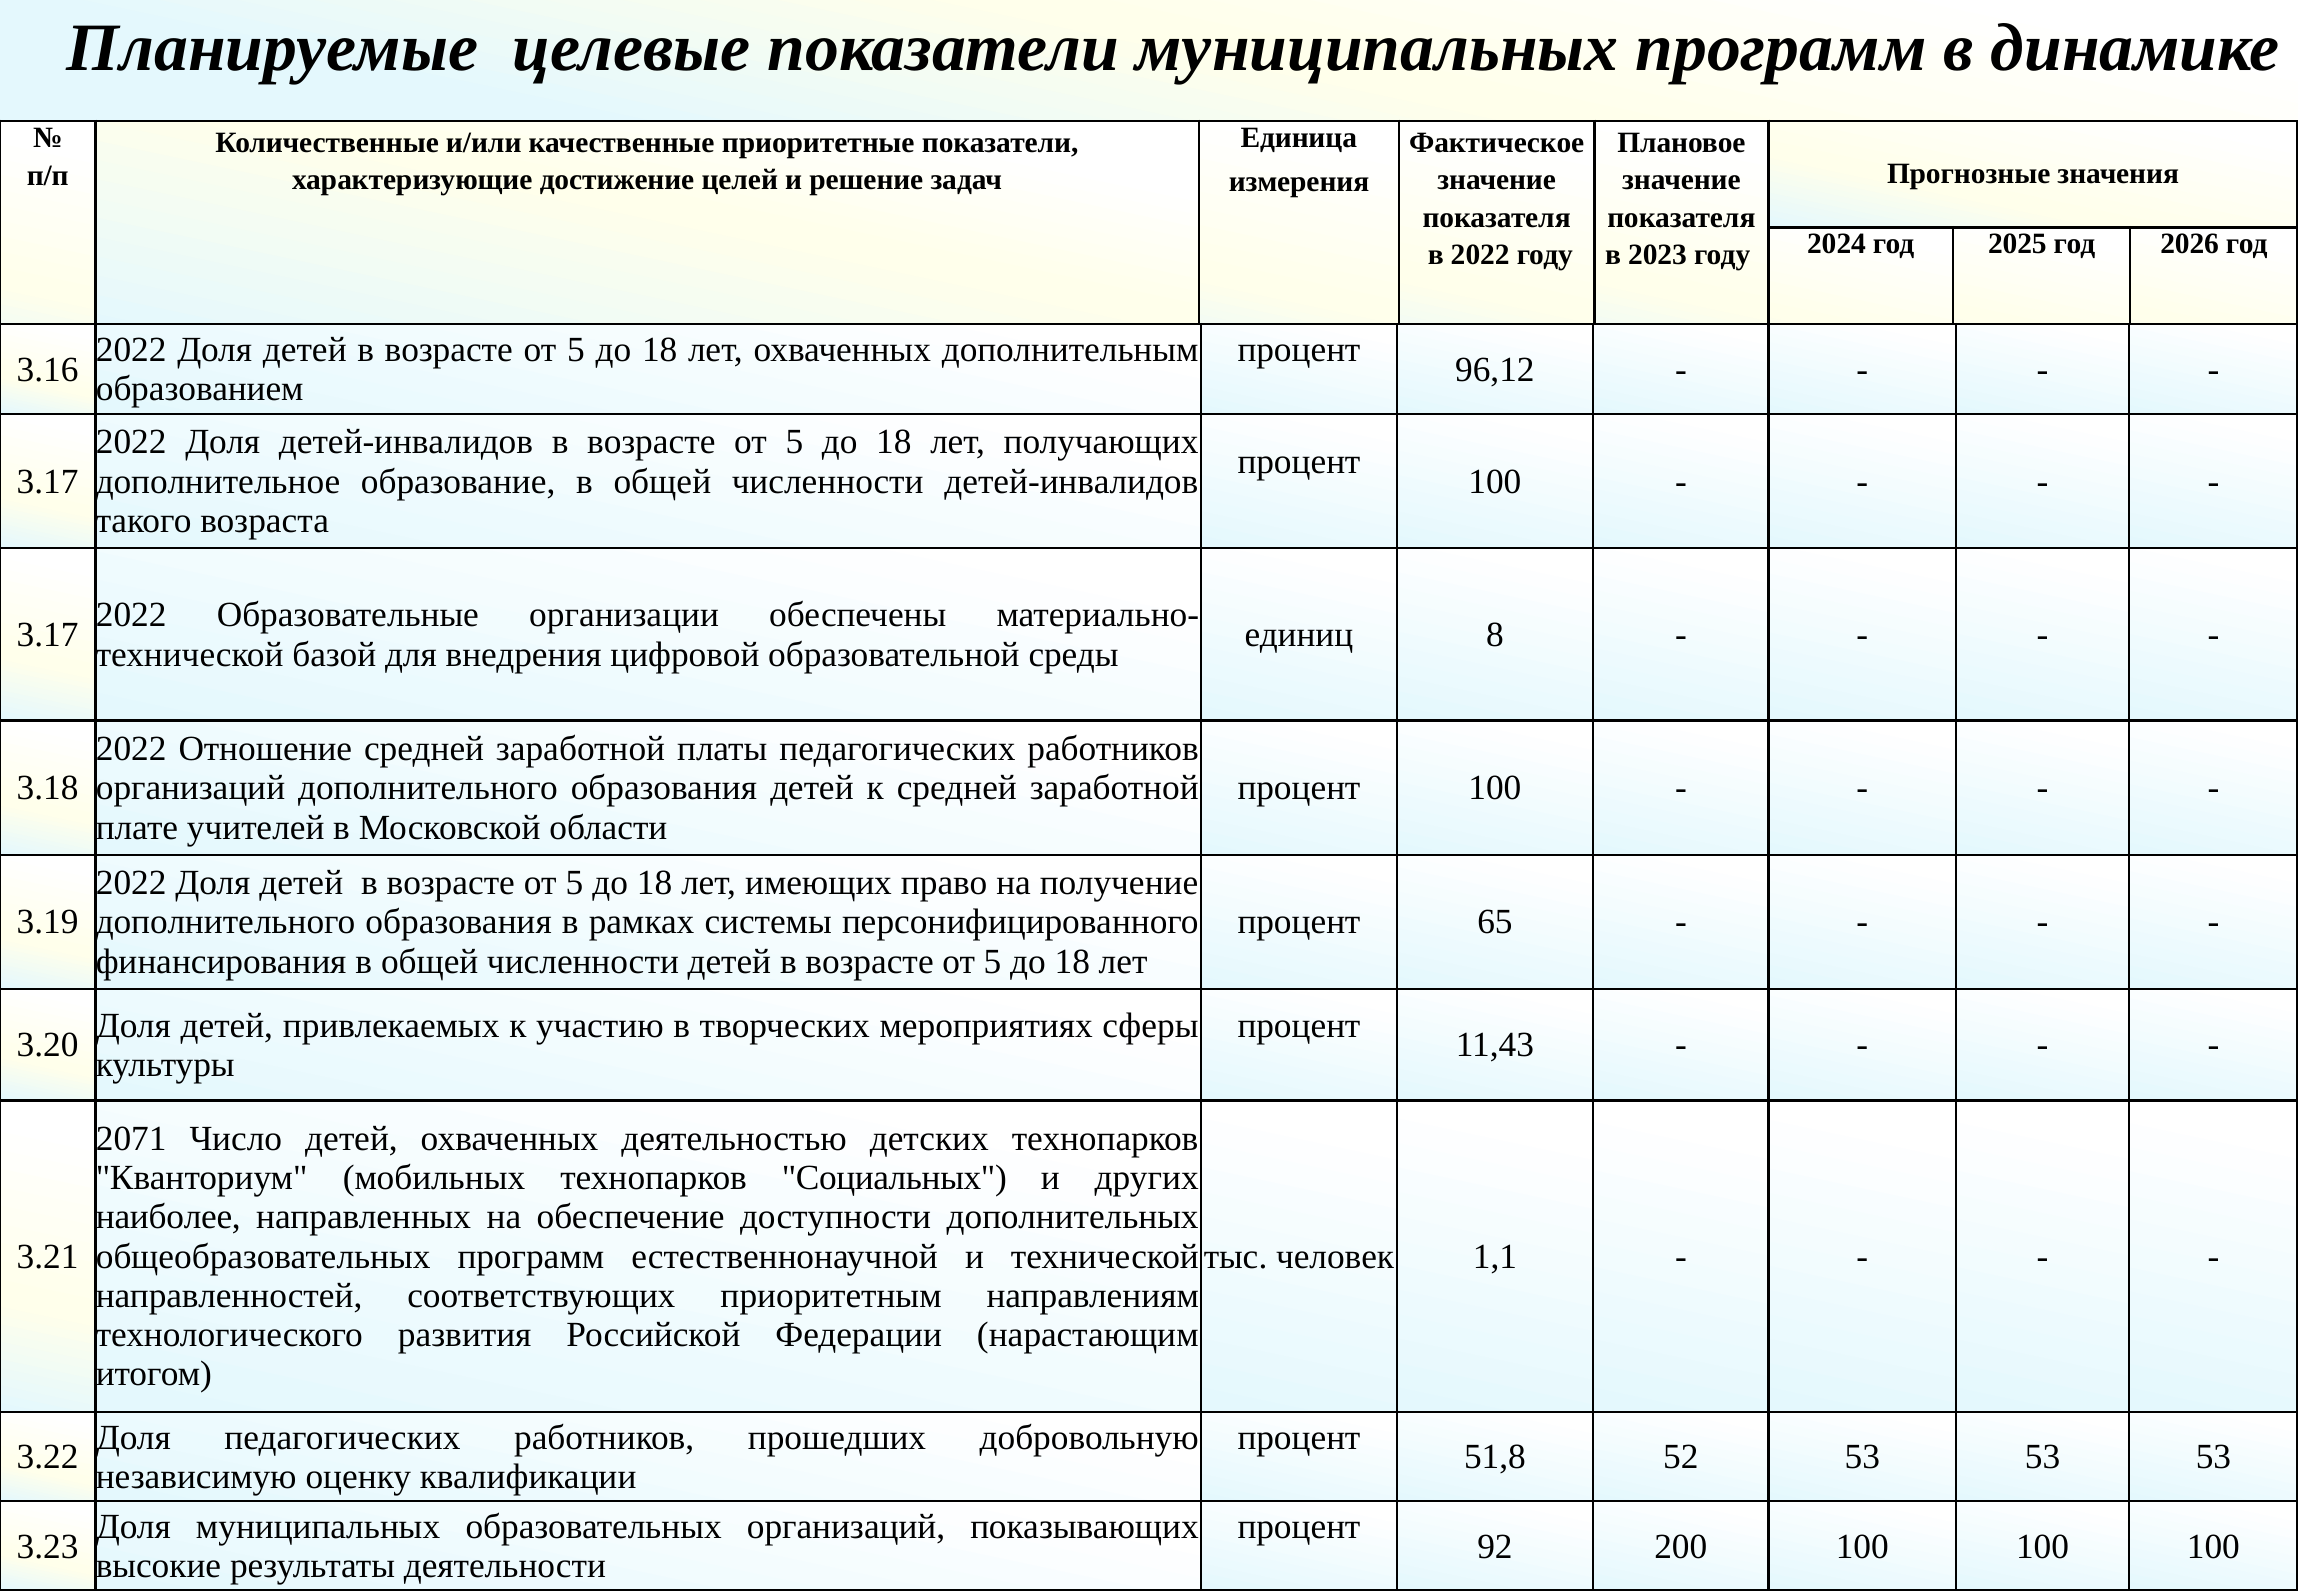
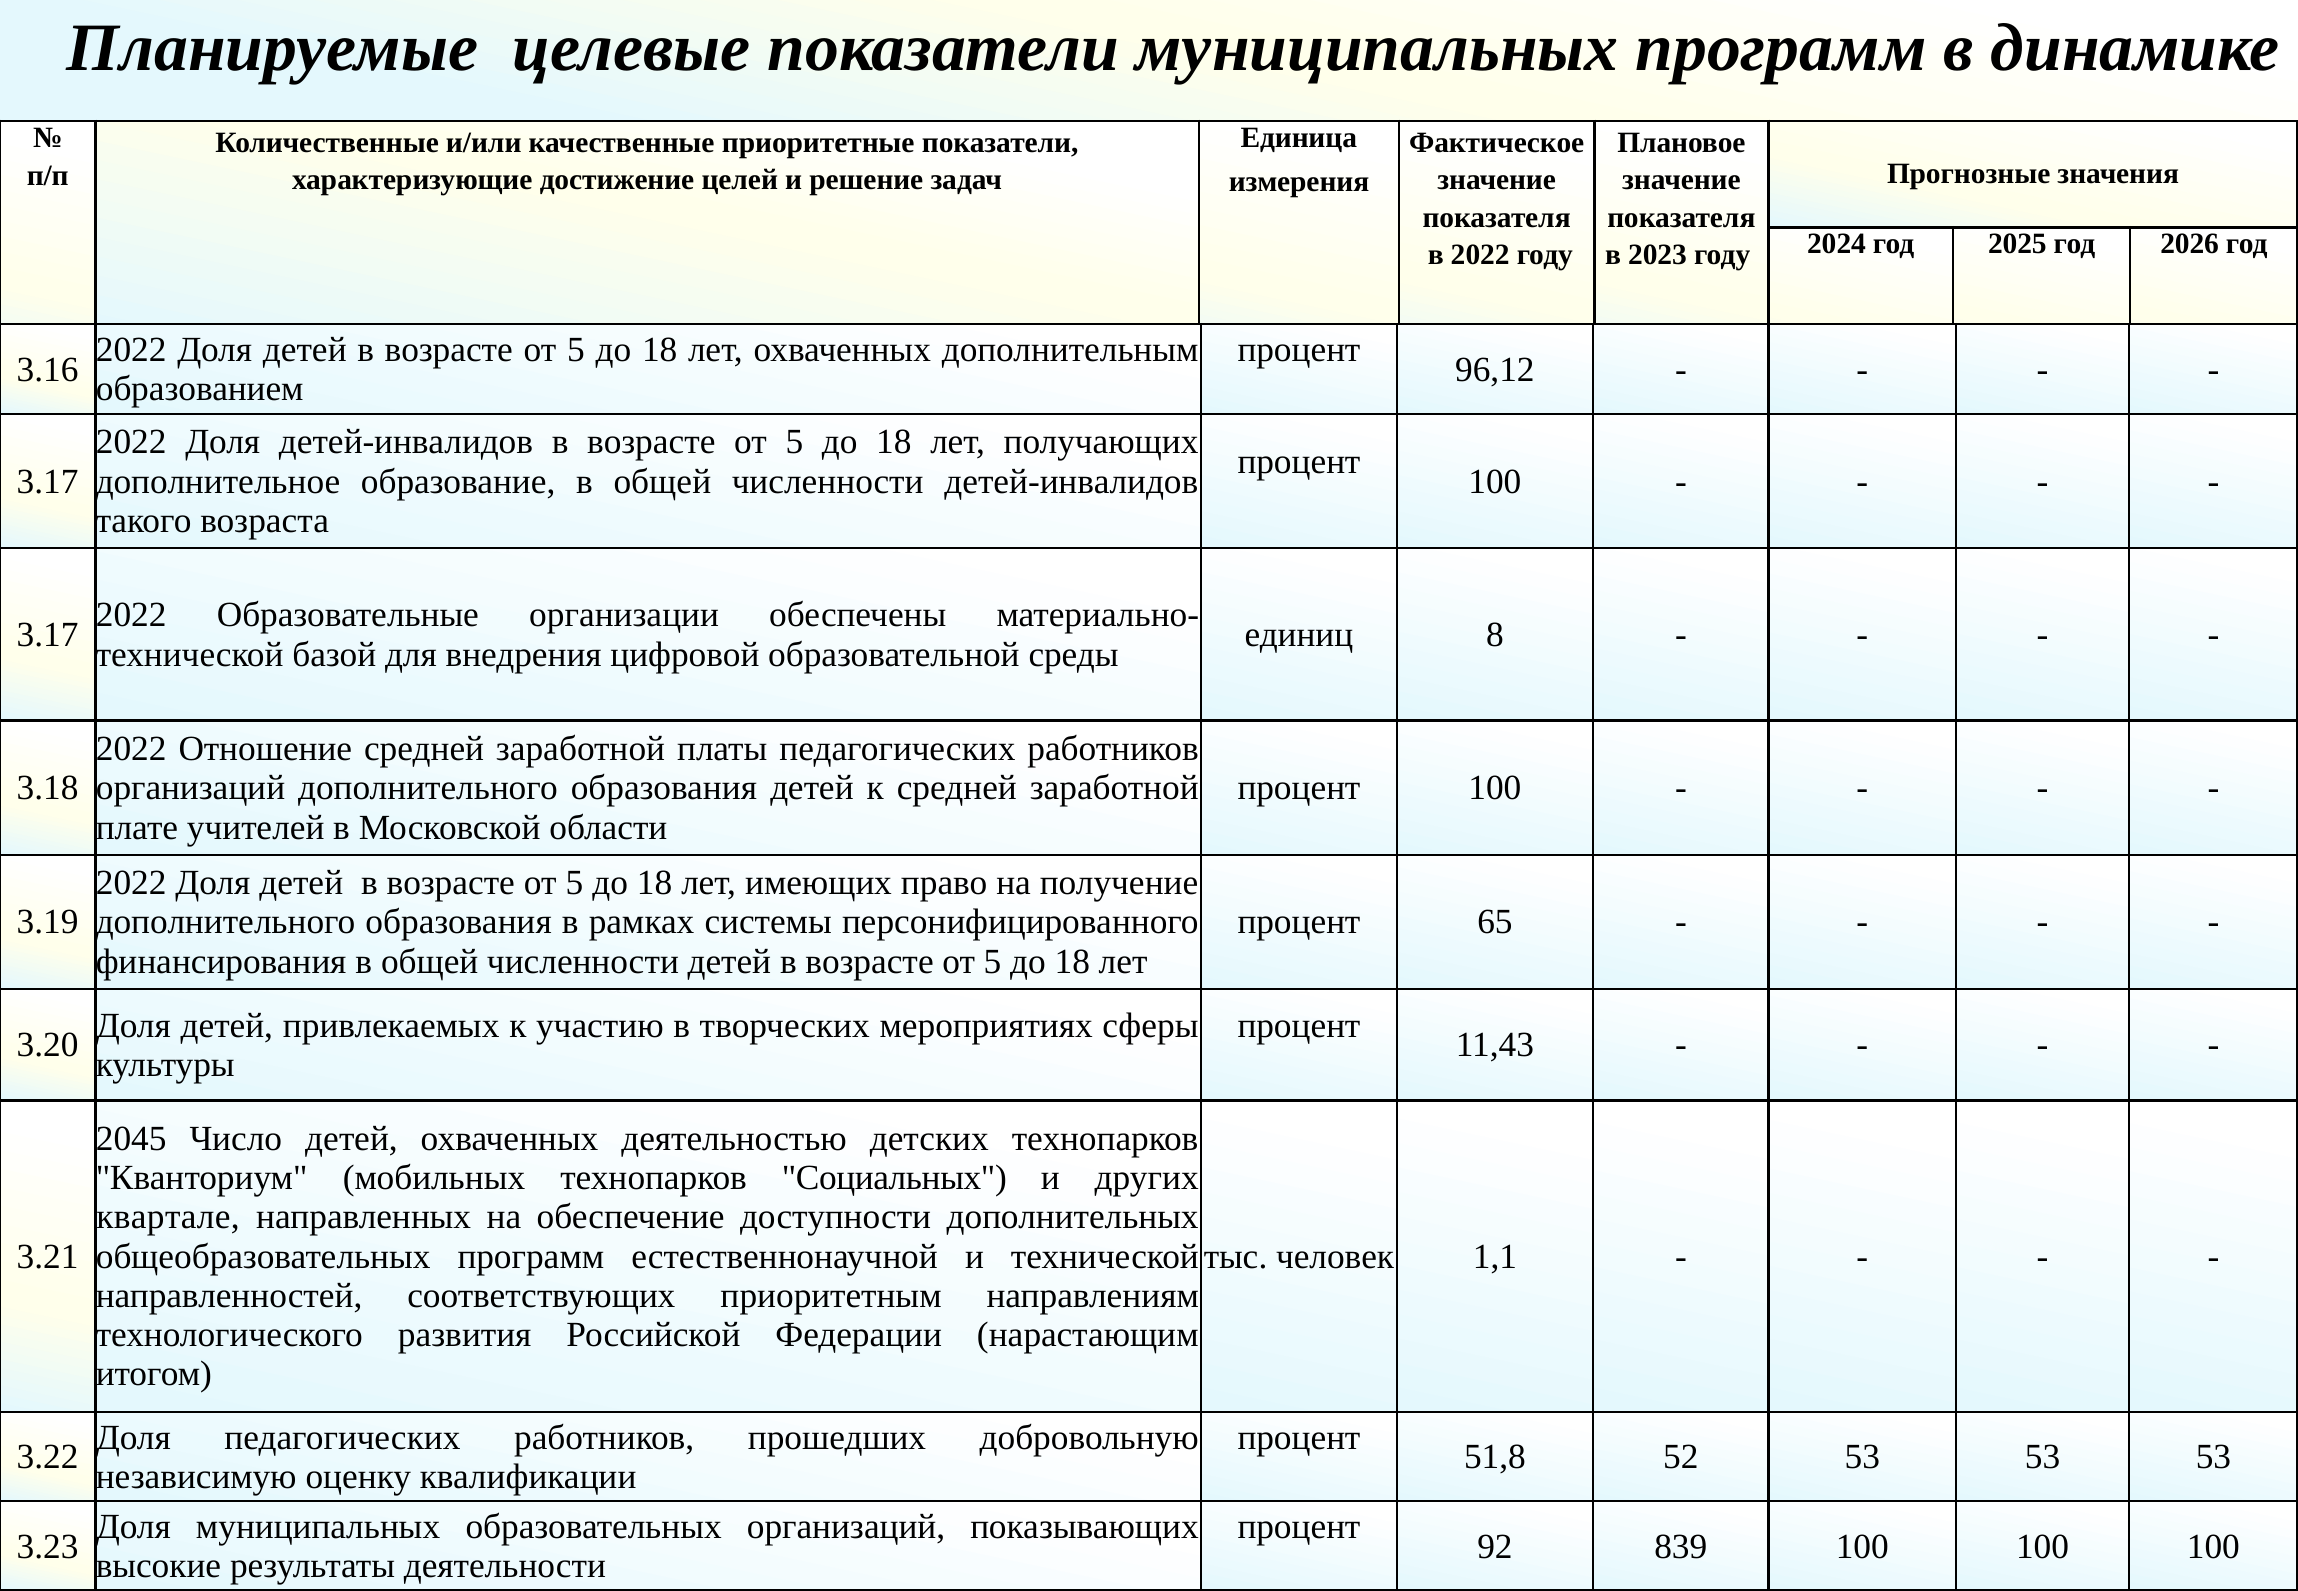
2071: 2071 -> 2045
наиболее: наиболее -> квартале
200: 200 -> 839
